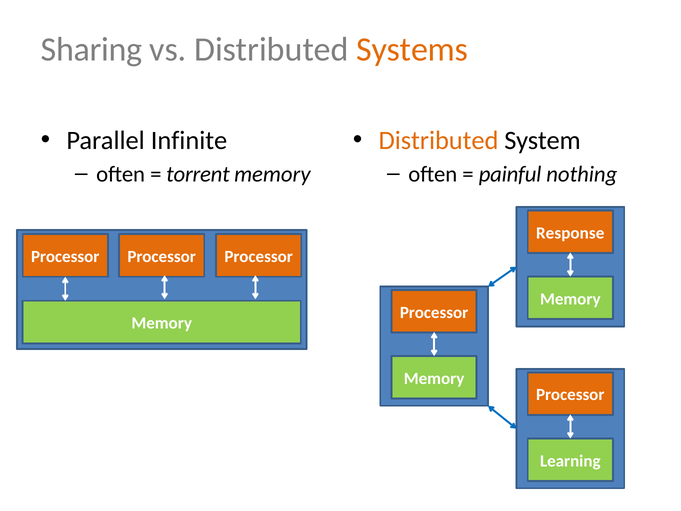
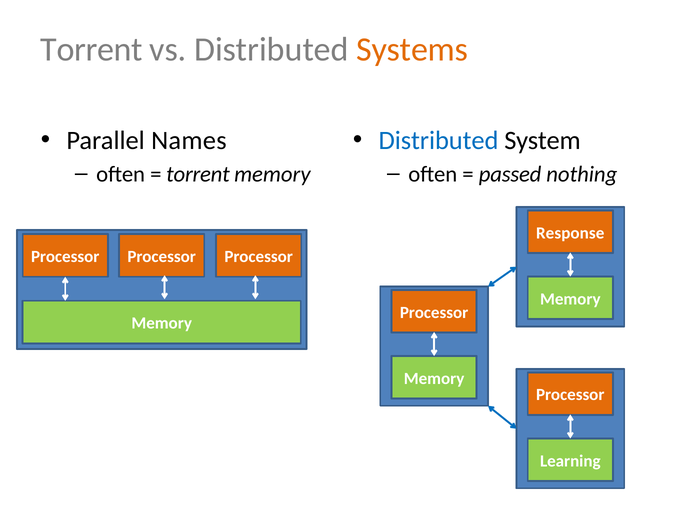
Sharing at (91, 49): Sharing -> Torrent
Infinite: Infinite -> Names
Distributed at (439, 140) colour: orange -> blue
painful: painful -> passed
